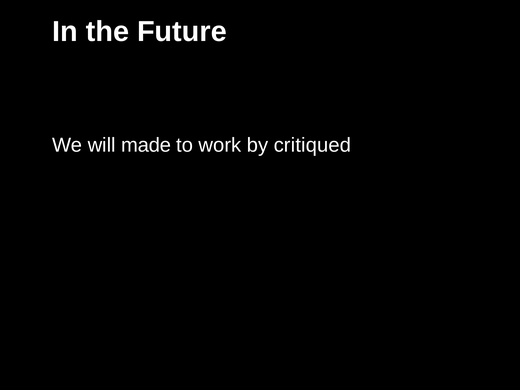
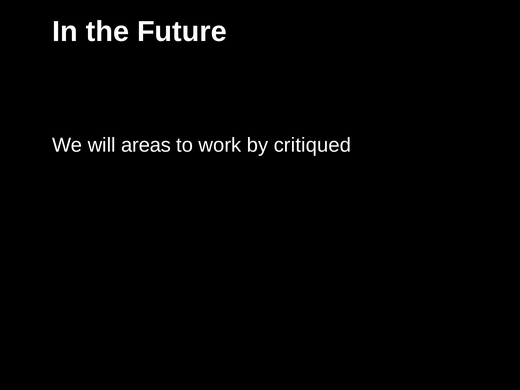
made: made -> areas
